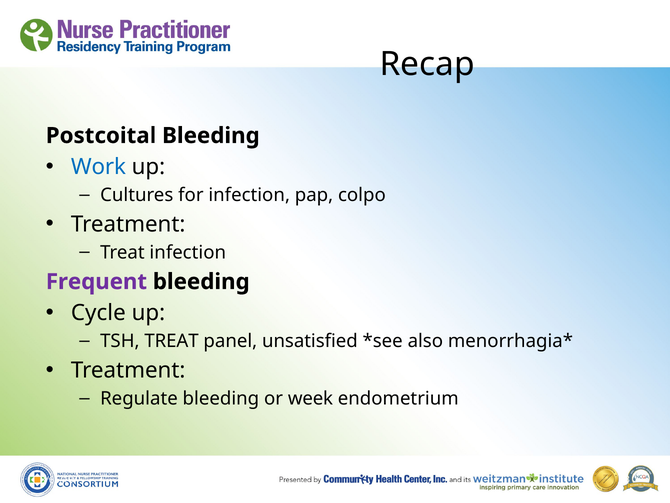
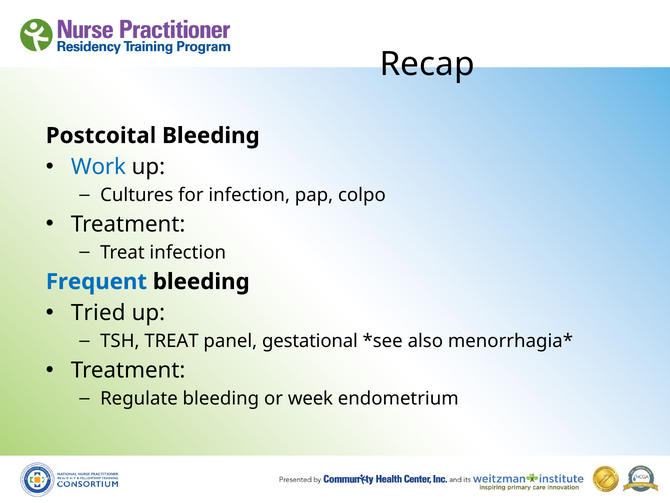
Frequent colour: purple -> blue
Cycle: Cycle -> Tried
unsatisfied: unsatisfied -> gestational
8/66/10: 8/66/10 -> 8/16/10
